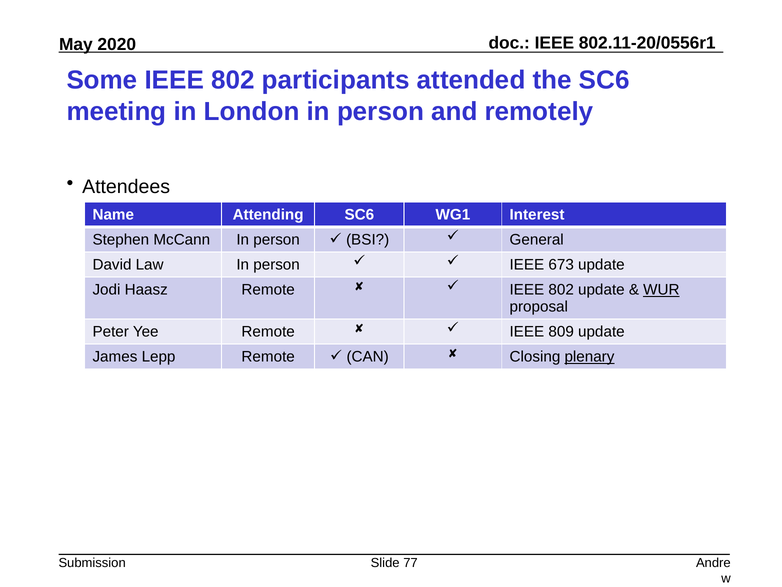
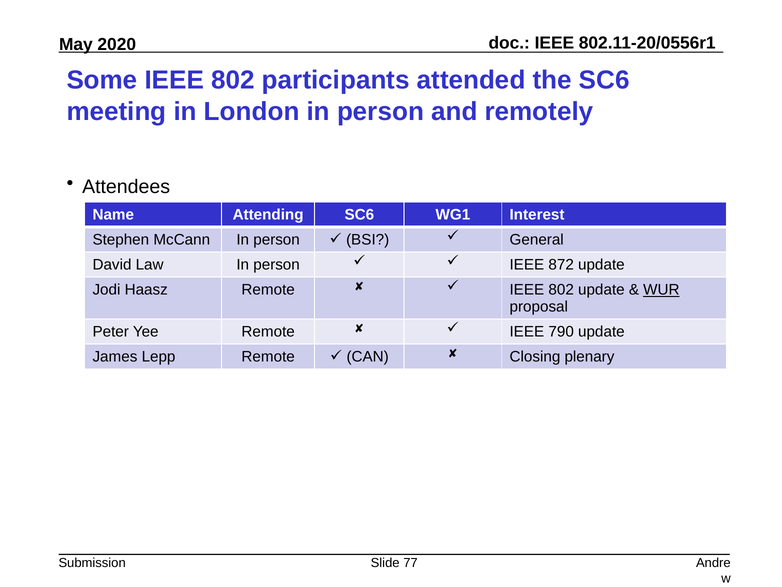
673: 673 -> 872
809: 809 -> 790
plenary underline: present -> none
